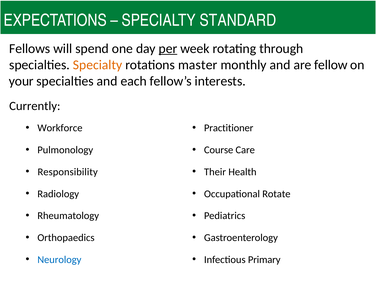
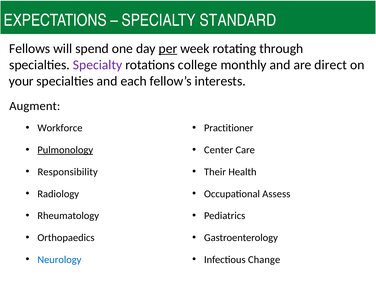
Specialty at (98, 65) colour: orange -> purple
master: master -> college
fellow: fellow -> direct
Currently: Currently -> Augment
Pulmonology underline: none -> present
Course: Course -> Center
Rotate: Rotate -> Assess
Primary: Primary -> Change
